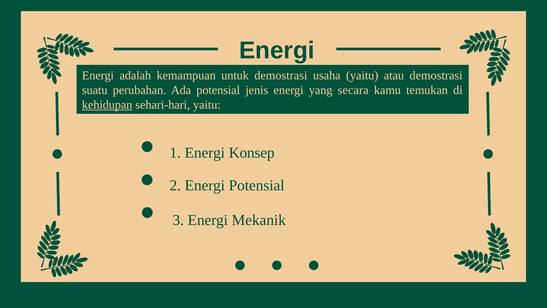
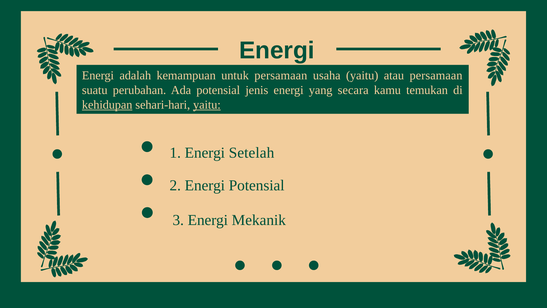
untuk demostrasi: demostrasi -> persamaan
atau demostrasi: demostrasi -> persamaan
yaitu at (207, 105) underline: none -> present
Konsep: Konsep -> Setelah
